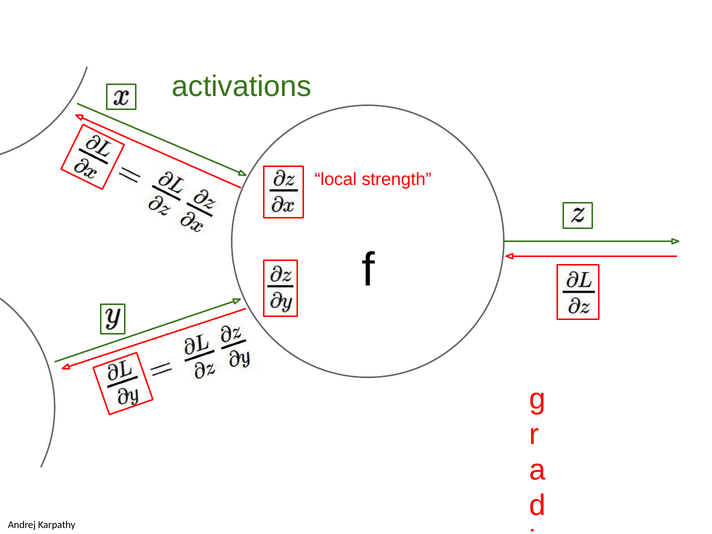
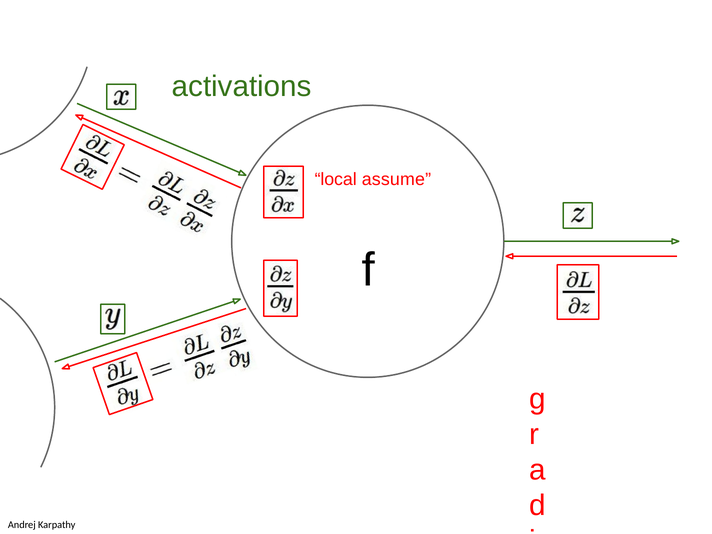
strength: strength -> assume
